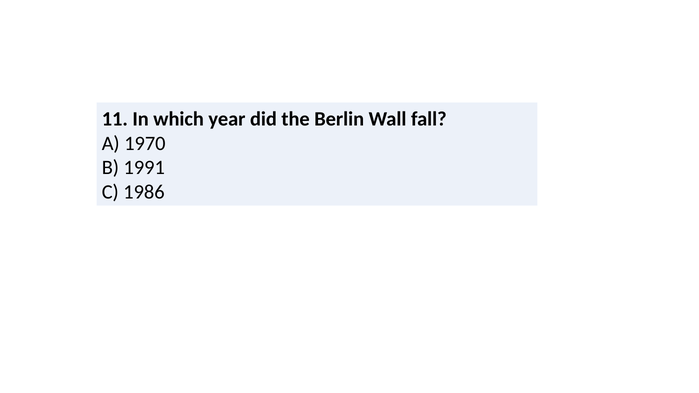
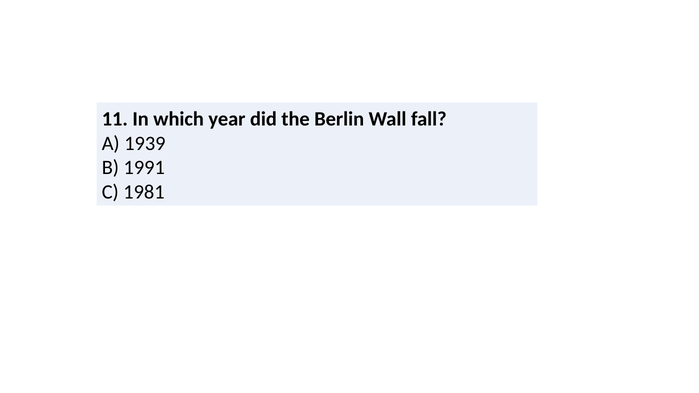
1970: 1970 -> 1939
1986: 1986 -> 1981
